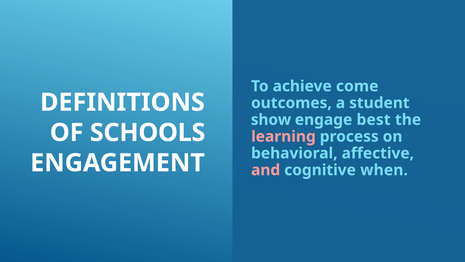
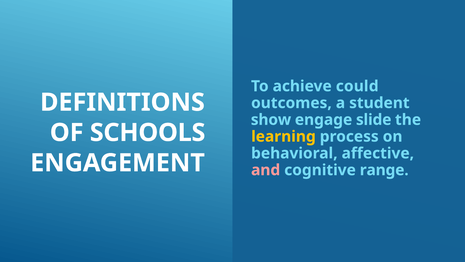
come: come -> could
best: best -> slide
learning colour: pink -> yellow
when: when -> range
